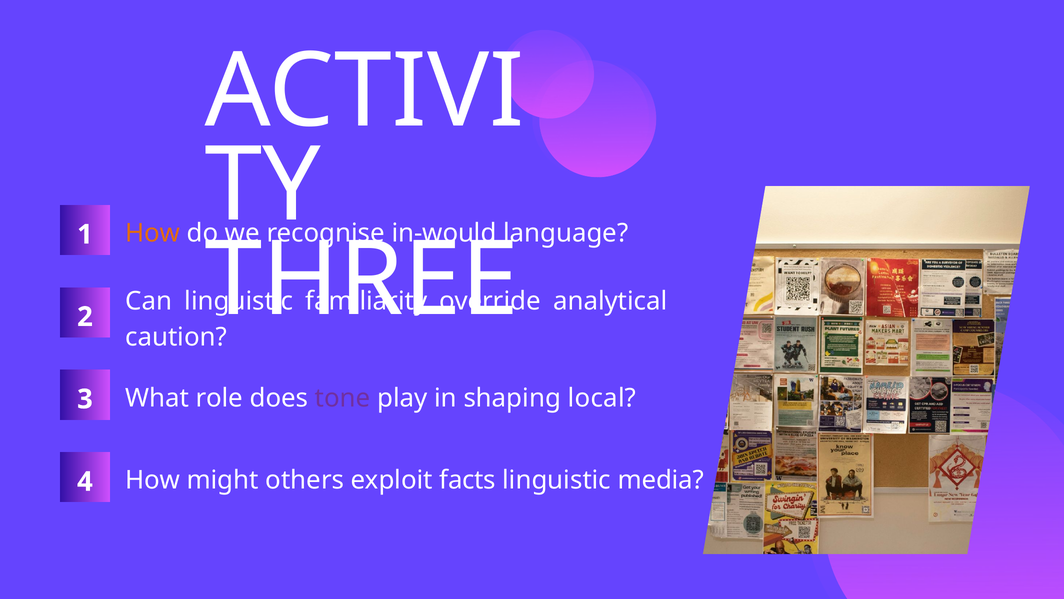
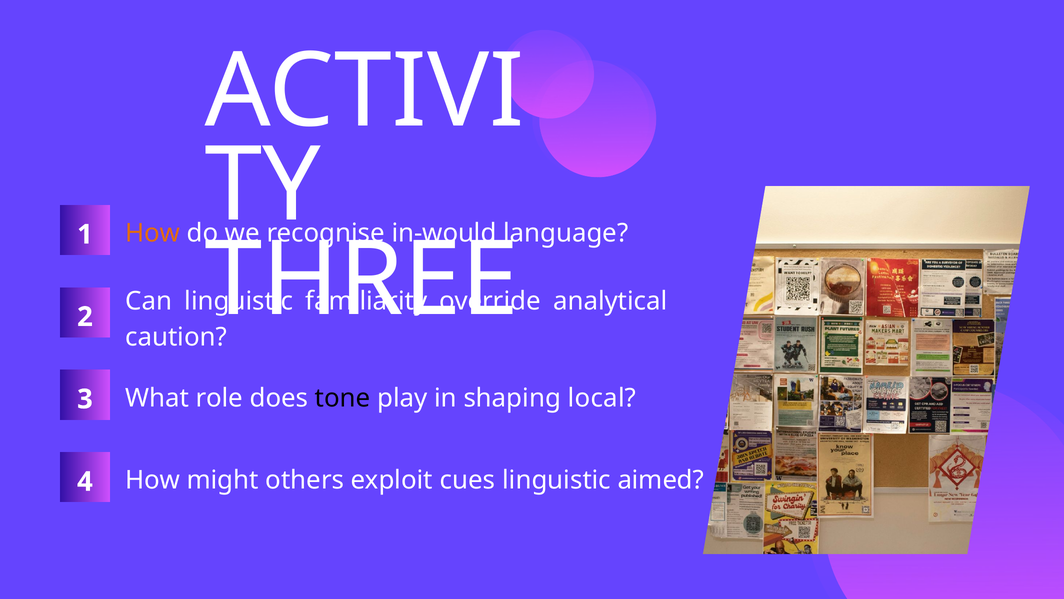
tone colour: purple -> black
facts: facts -> cues
media: media -> aimed
